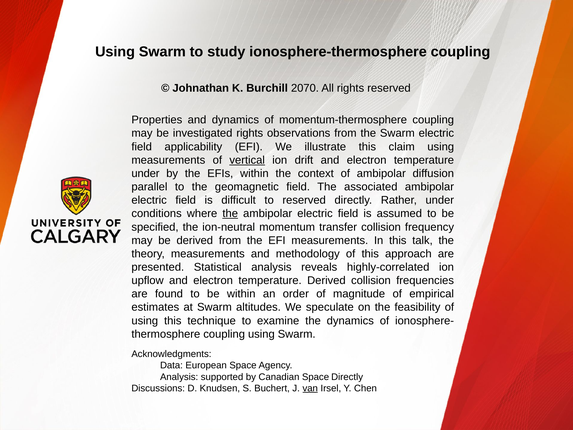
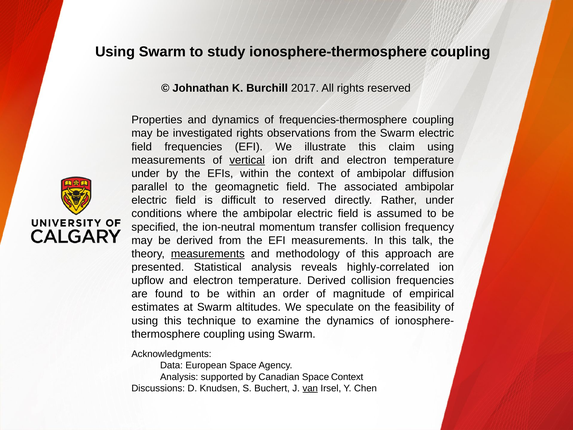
2070: 2070 -> 2017
momentum-thermosphere: momentum-thermosphere -> frequencies-thermosphere
field applicability: applicability -> frequencies
the at (230, 213) underline: present -> none
measurements at (208, 254) underline: none -> present
Space Directly: Directly -> Context
